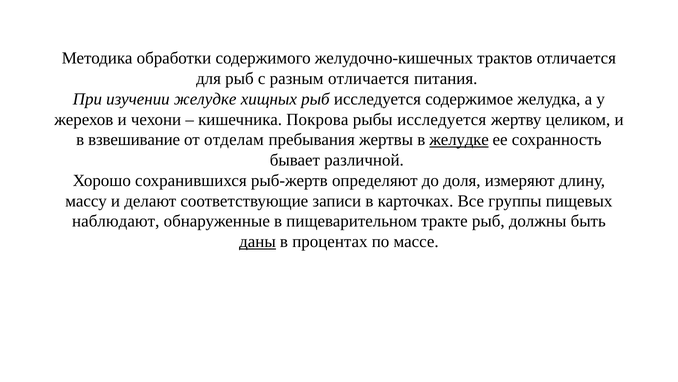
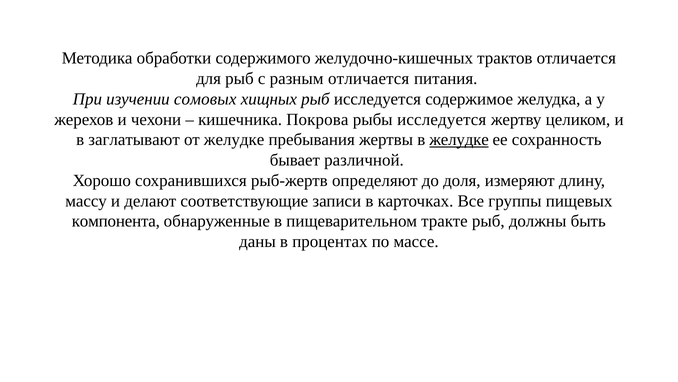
изучении желудке: желудке -> сомовых
взвешивание: взвешивание -> заглатывают
от отделам: отделам -> желудке
наблюдают: наблюдают -> компонента
даны underline: present -> none
